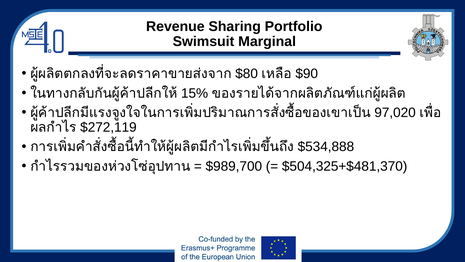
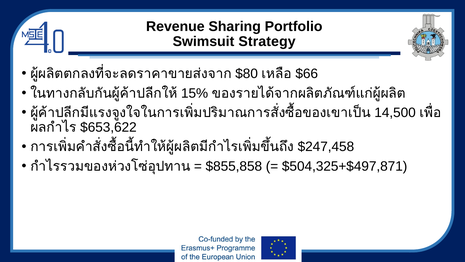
Marginal: Marginal -> Strategy
$90: $90 -> $66
97,020: 97,020 -> 14,500
$272,119: $272,119 -> $653,622
$534,888: $534,888 -> $247,458
$989,700: $989,700 -> $855,858
$504,325+$481,370: $504,325+$481,370 -> $504,325+$497,871
